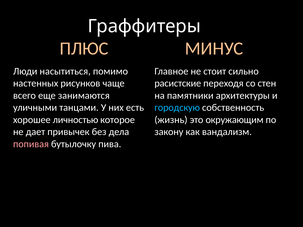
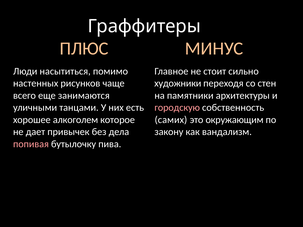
расистские: расистские -> художники
городскую colour: light blue -> pink
личностью: личностью -> алкоголем
жизнь: жизнь -> самих
